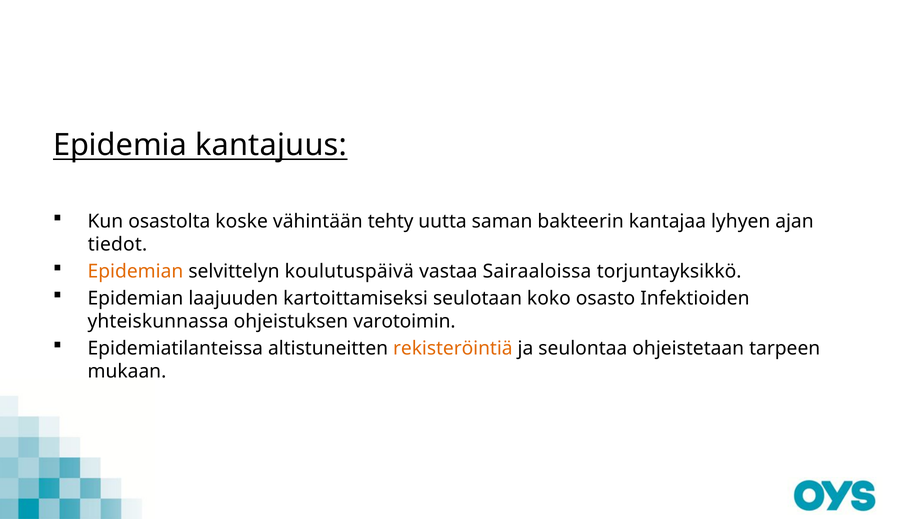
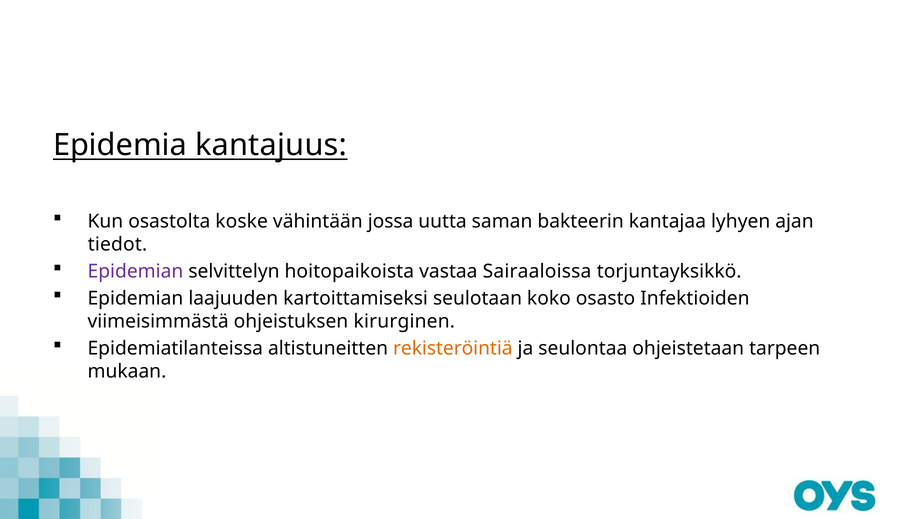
tehty: tehty -> jossa
Epidemian at (135, 271) colour: orange -> purple
koulutuspäivä: koulutuspäivä -> hoitopaikoista
yhteiskunnassa: yhteiskunnassa -> viimeisimmästä
varotoimin: varotoimin -> kirurginen
